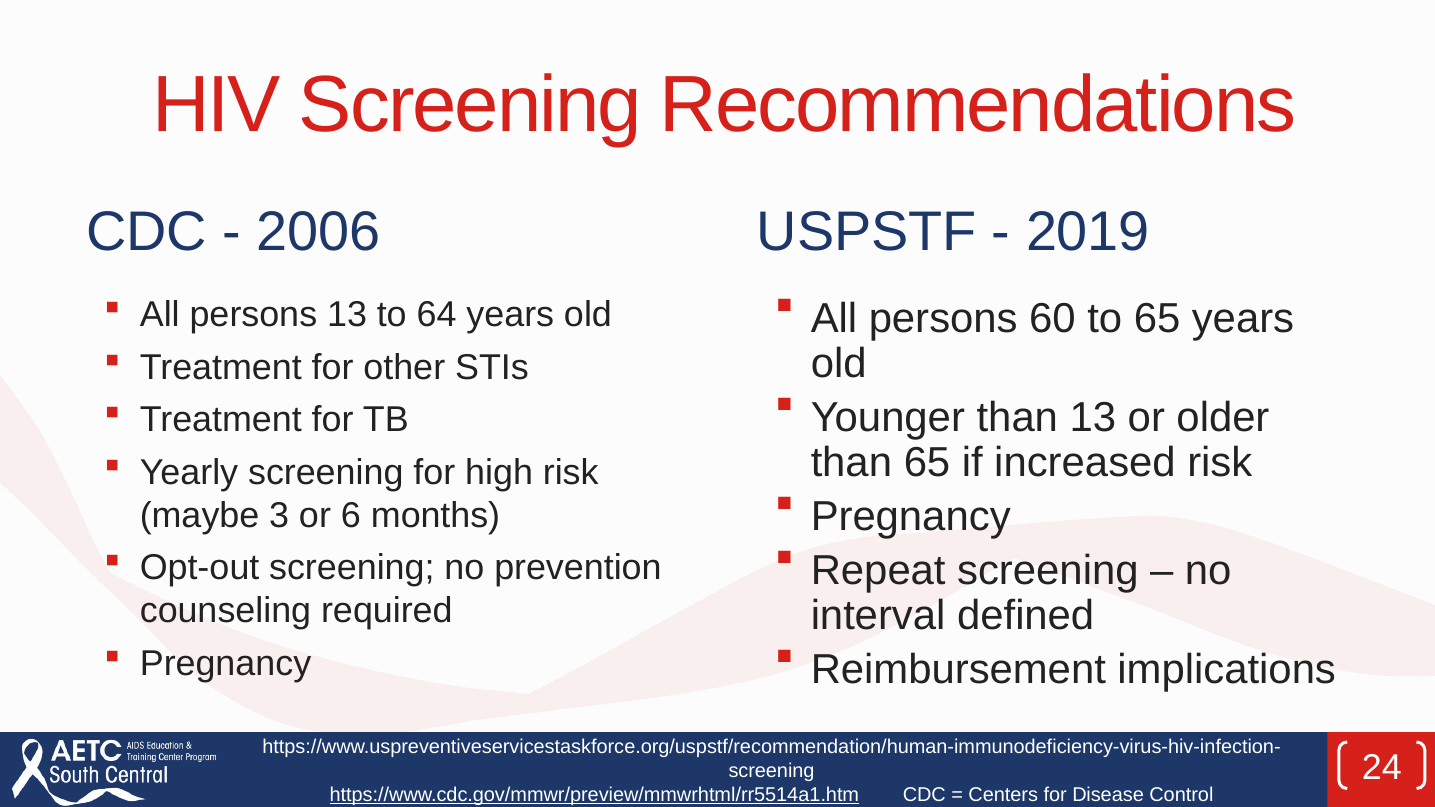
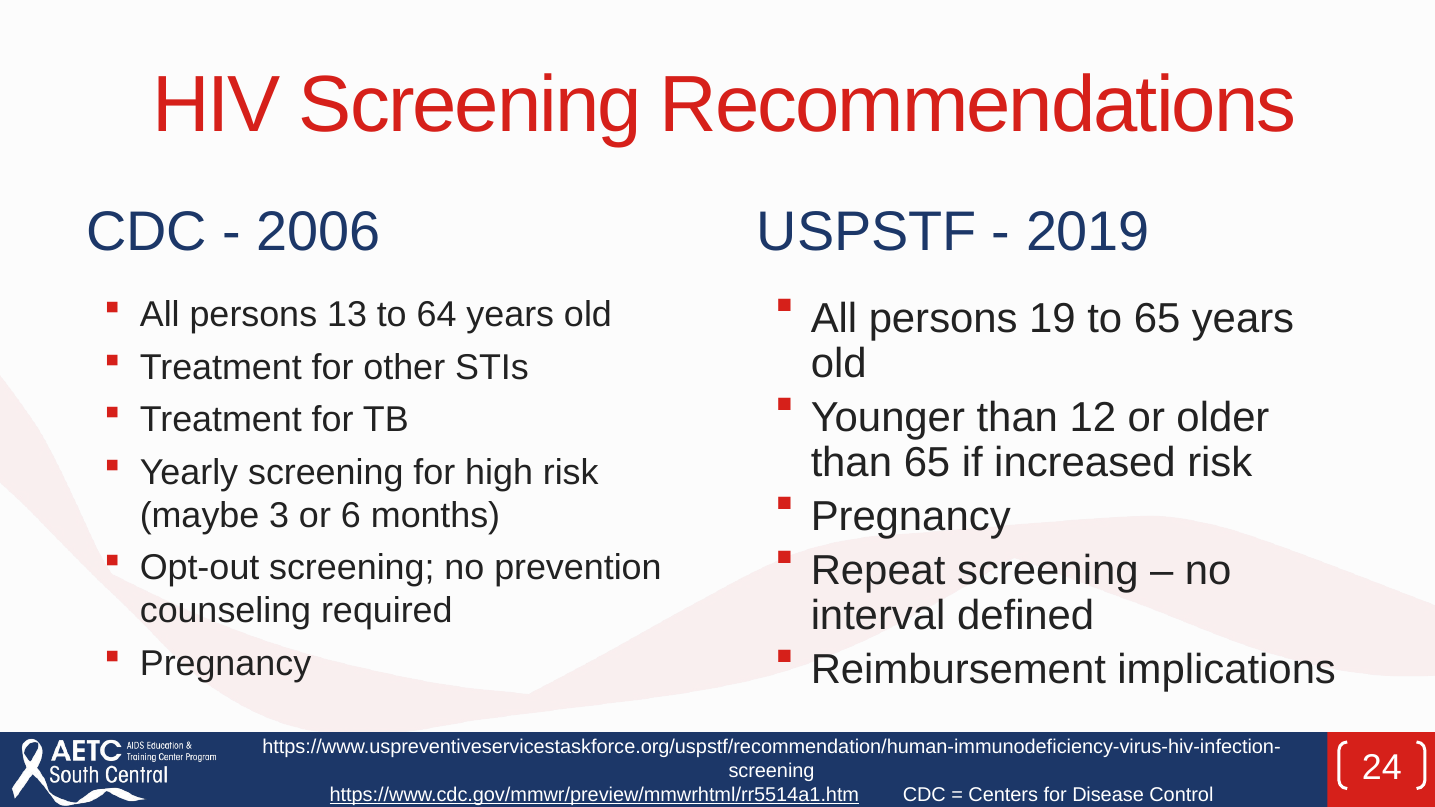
60: 60 -> 19
than 13: 13 -> 12
